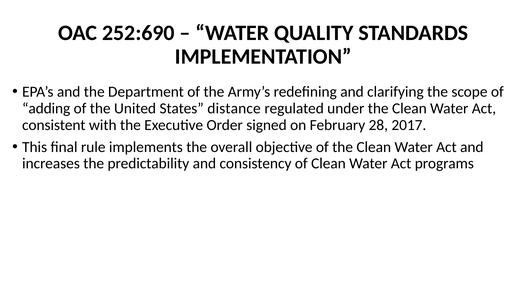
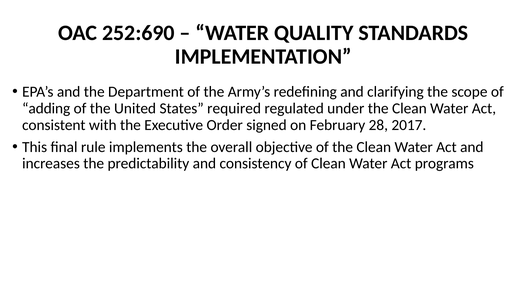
distance: distance -> required
